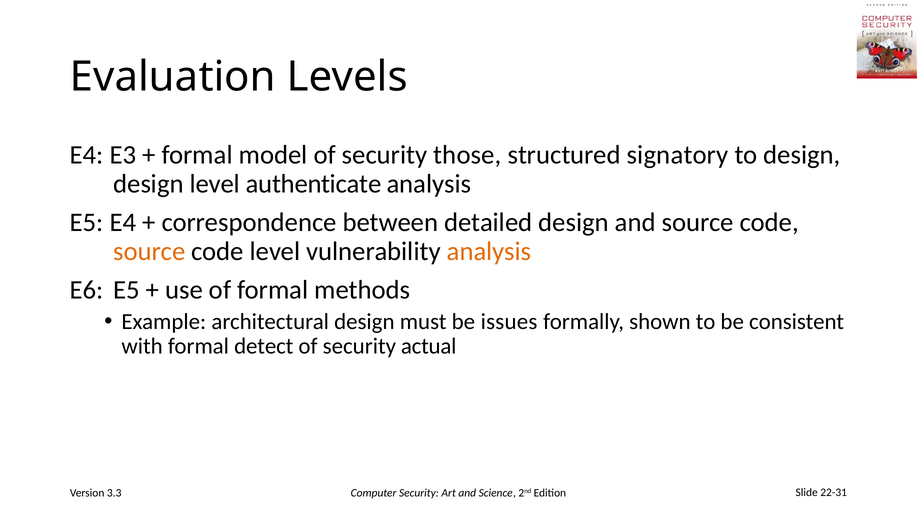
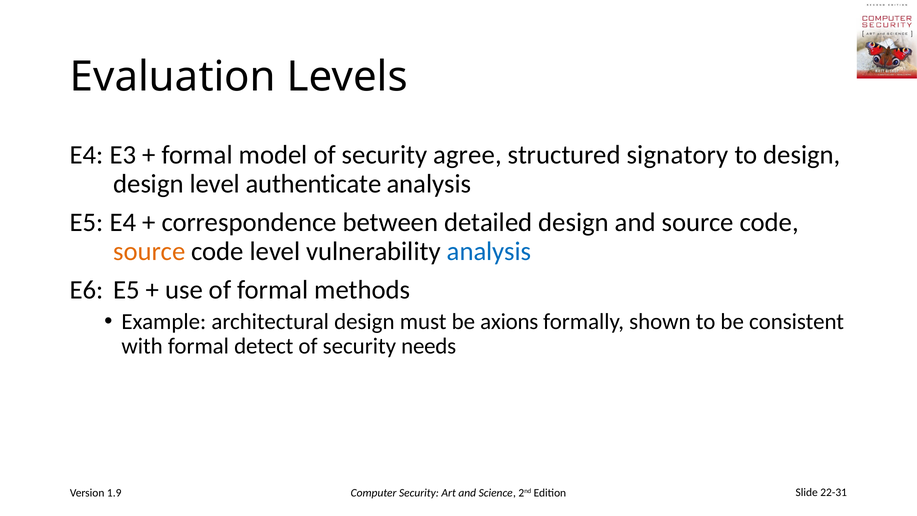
those: those -> agree
analysis at (489, 251) colour: orange -> blue
issues: issues -> axions
actual: actual -> needs
3.3: 3.3 -> 1.9
